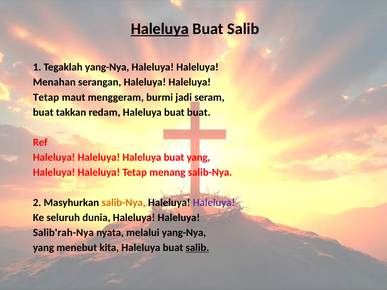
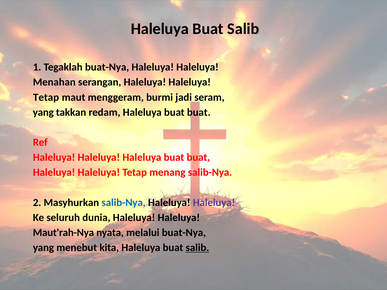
Haleluya at (160, 29) underline: present -> none
Tegaklah yang-Nya: yang-Nya -> buat-Nya
buat at (43, 112): buat -> yang
Haleluya Haleluya buat yang: yang -> buat
salib-Nya at (124, 203) colour: orange -> blue
Salib'rah-Nya: Salib'rah-Nya -> Maut'rah-Nya
melalui yang-Nya: yang-Nya -> buat-Nya
